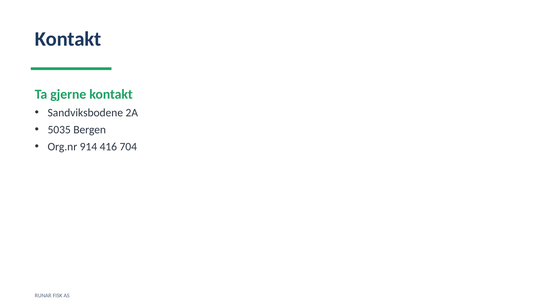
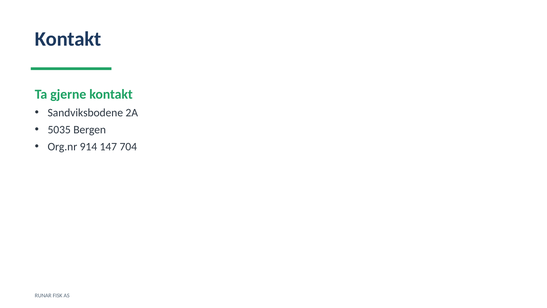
416: 416 -> 147
